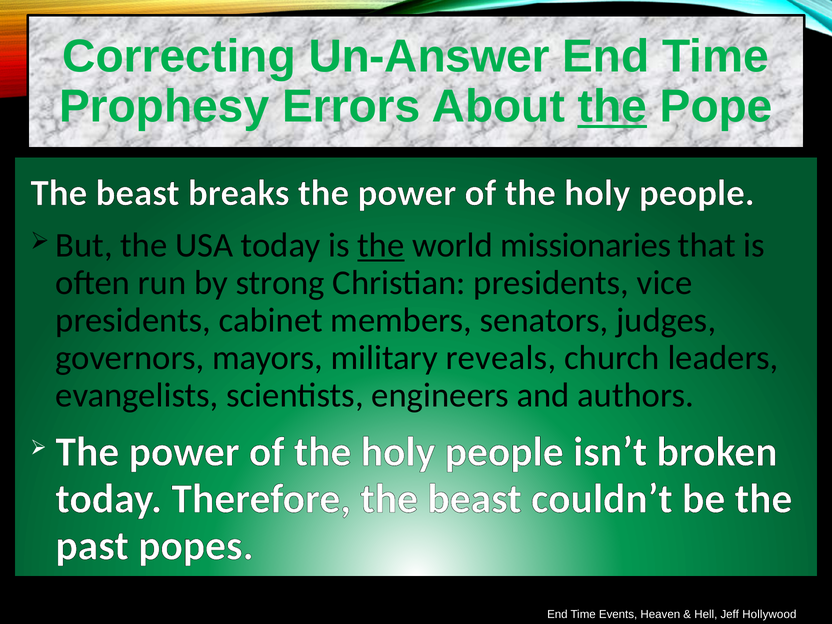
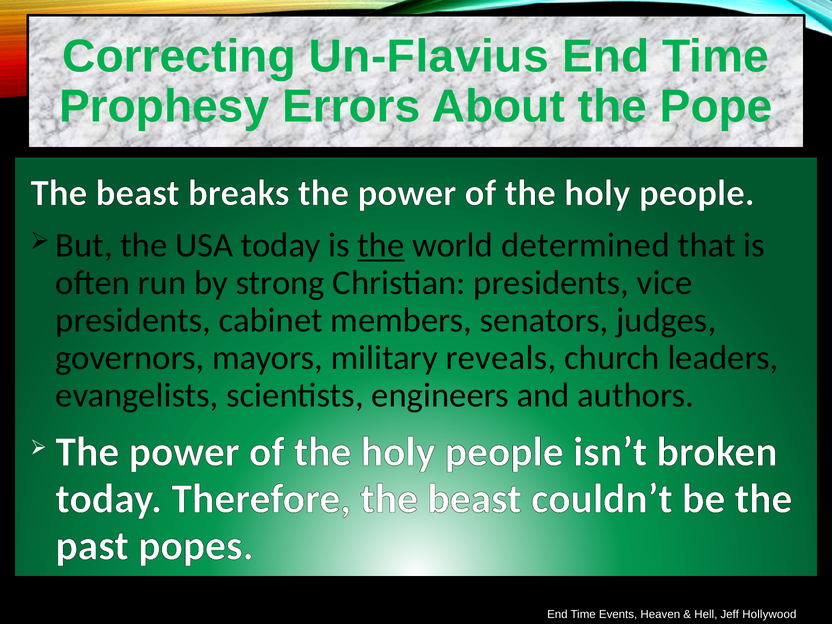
Un-Answer: Un-Answer -> Un-Flavius
the at (612, 107) underline: present -> none
missionaries: missionaries -> determined
